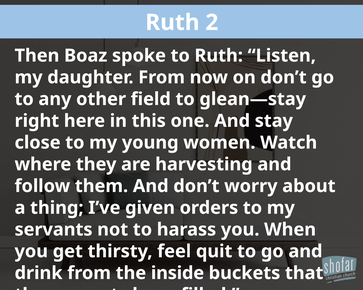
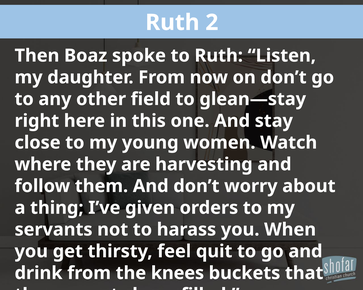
inside: inside -> knees
